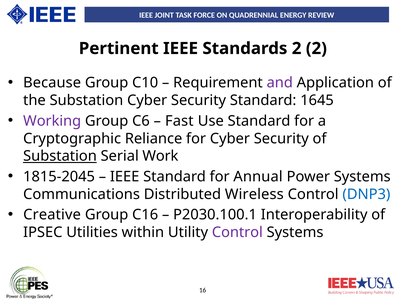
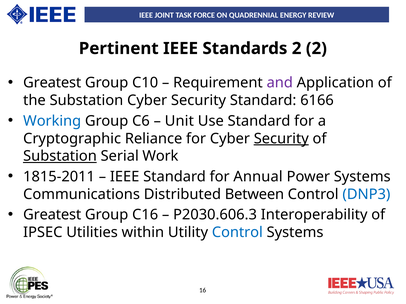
Because at (52, 83): Because -> Greatest
1645: 1645 -> 6166
Working colour: purple -> blue
Fast: Fast -> Unit
Security at (281, 139) underline: none -> present
1815-2045: 1815-2045 -> 1815-2011
Wireless: Wireless -> Between
Creative at (52, 215): Creative -> Greatest
P2030.100.1: P2030.100.1 -> P2030.606.3
Control at (237, 233) colour: purple -> blue
